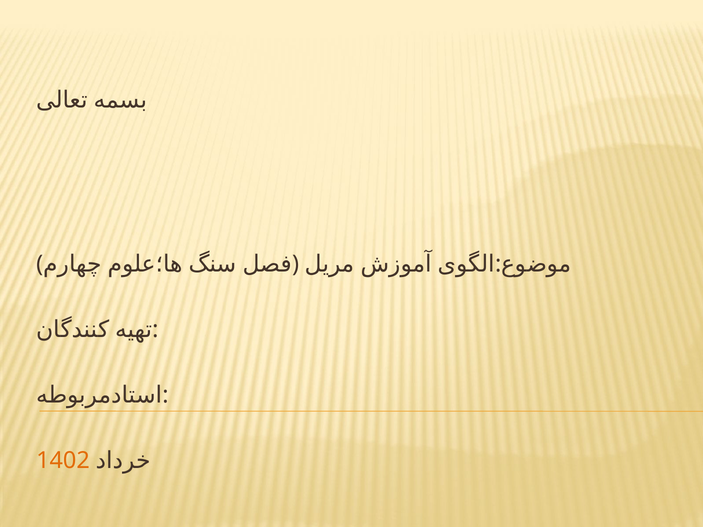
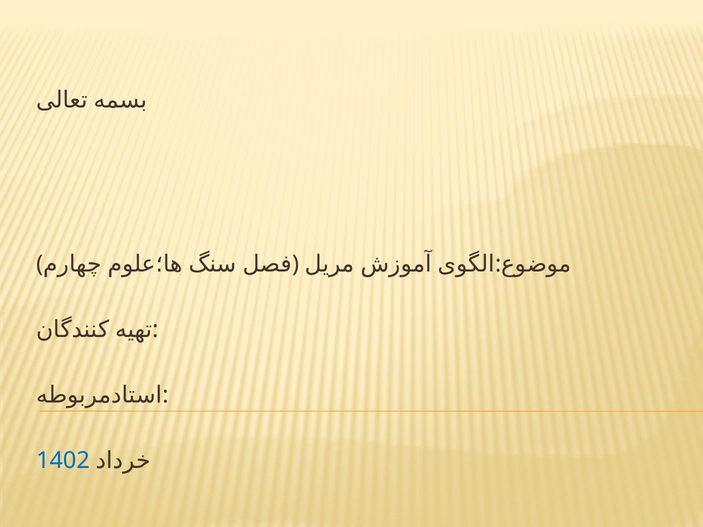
1402 colour: orange -> blue
